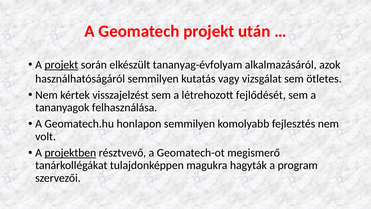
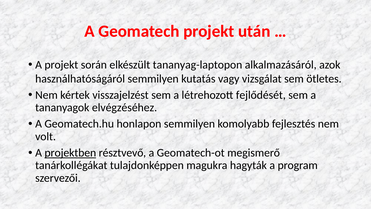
projekt at (61, 65) underline: present -> none
tananyag-évfolyam: tananyag-évfolyam -> tananyag-laptopon
felhasználása: felhasználása -> elvégzéséhez
